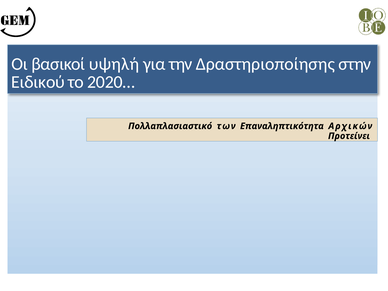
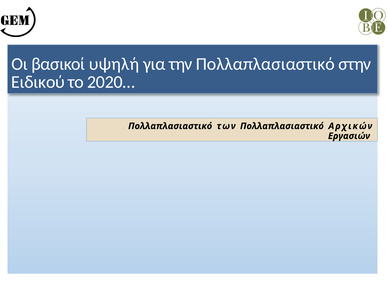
την Δραστηριοποίησης: Δραστηριοποίησης -> Πολλαπλασιαστικό
των Επαναληπτικότητα: Επαναληπτικότητα -> Πολλαπλασιαστικό
Προτείνει: Προτείνει -> Εργασιών
